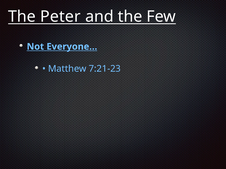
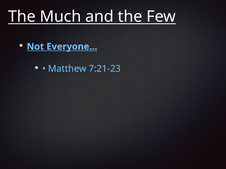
Peter: Peter -> Much
